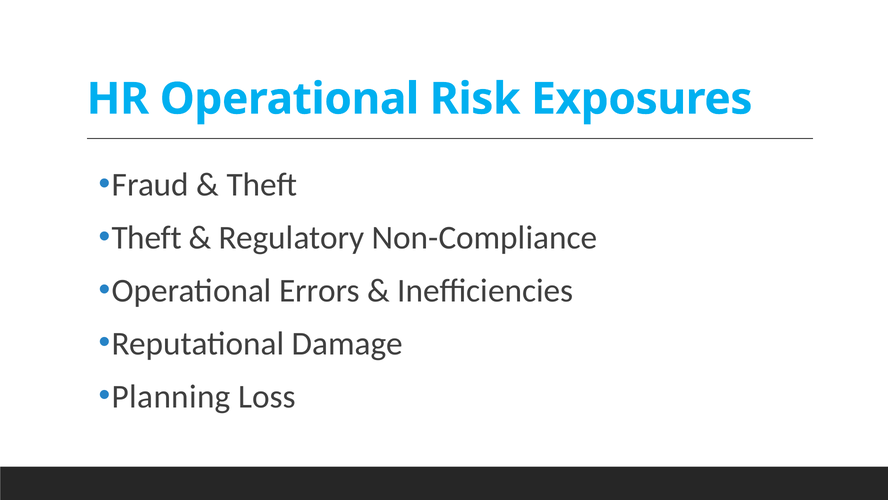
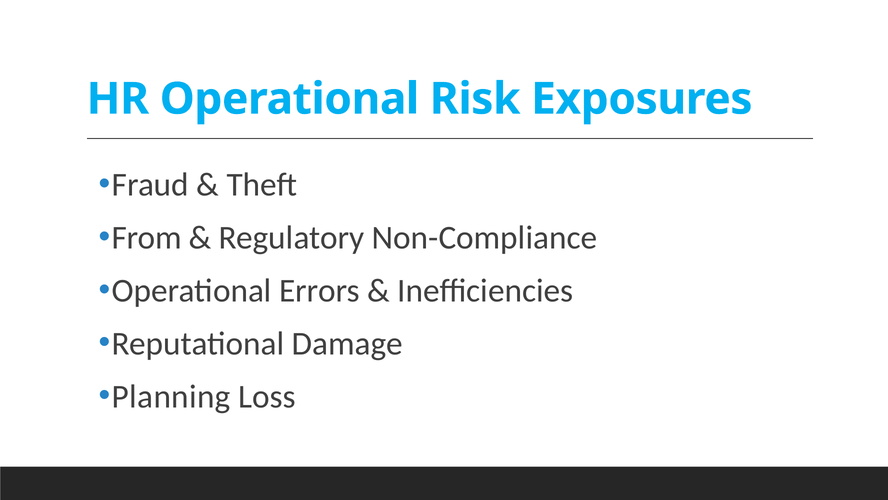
Theft at (147, 238): Theft -> From
